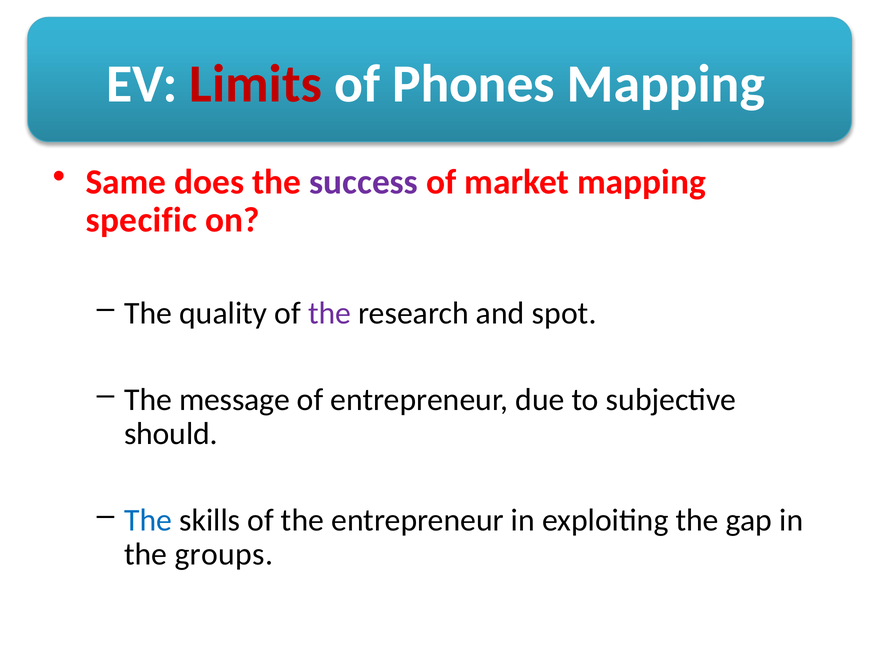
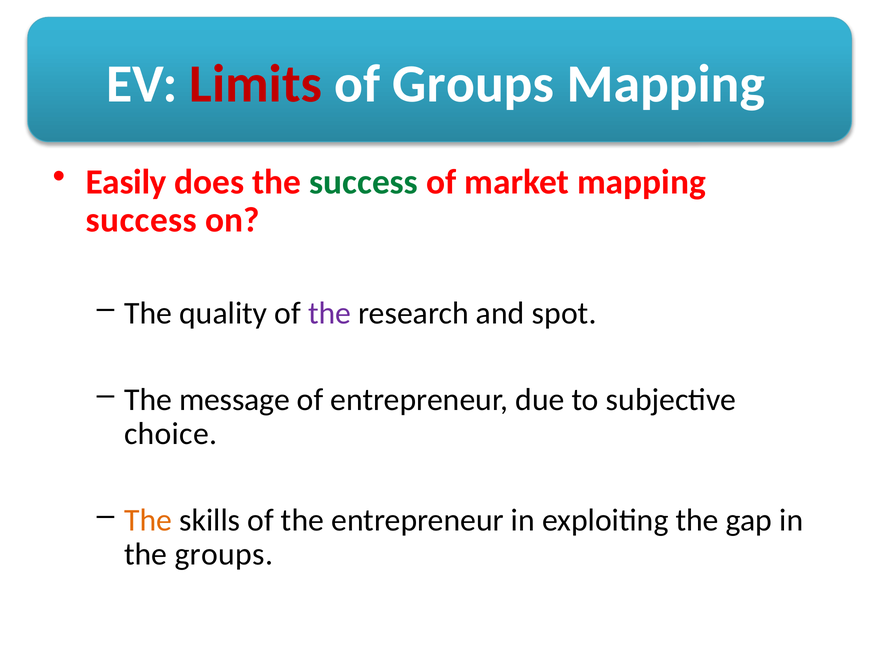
of Phones: Phones -> Groups
Same: Same -> Easily
success at (364, 182) colour: purple -> green
specific at (141, 220): specific -> success
should: should -> choice
The at (148, 520) colour: blue -> orange
